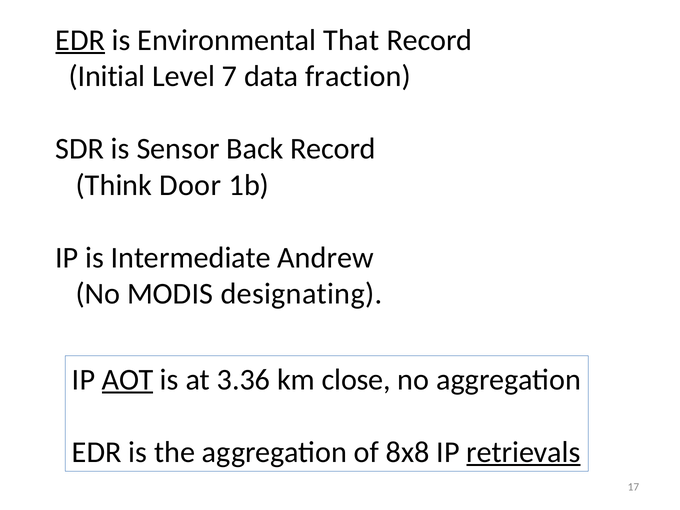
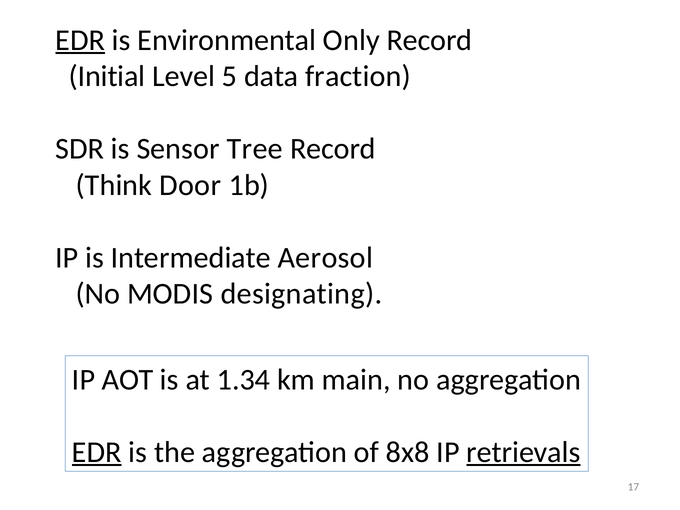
That: That -> Only
7: 7 -> 5
Back: Back -> Tree
Andrew: Andrew -> Aerosol
AOT underline: present -> none
3.36: 3.36 -> 1.34
close: close -> main
EDR at (97, 452) underline: none -> present
